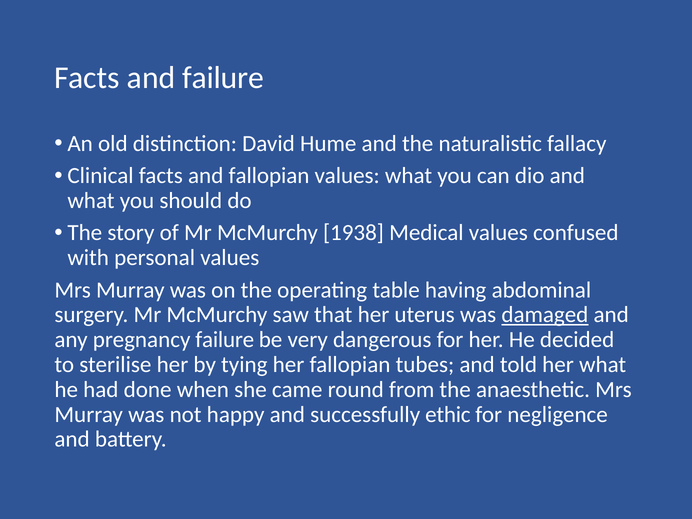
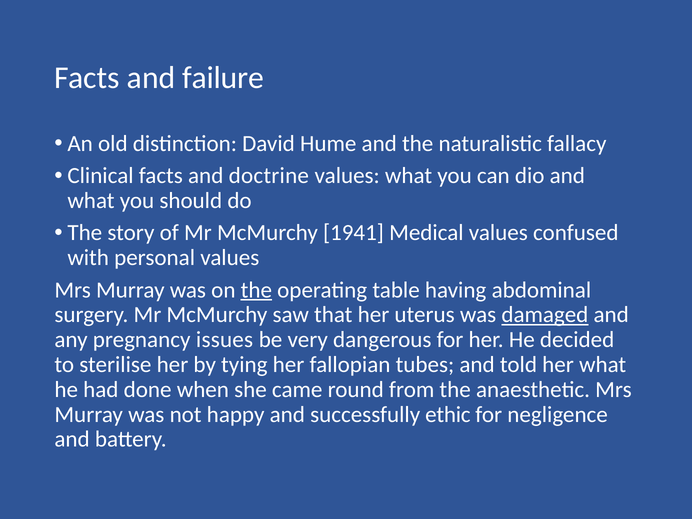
and fallopian: fallopian -> doctrine
1938: 1938 -> 1941
the at (256, 290) underline: none -> present
pregnancy failure: failure -> issues
